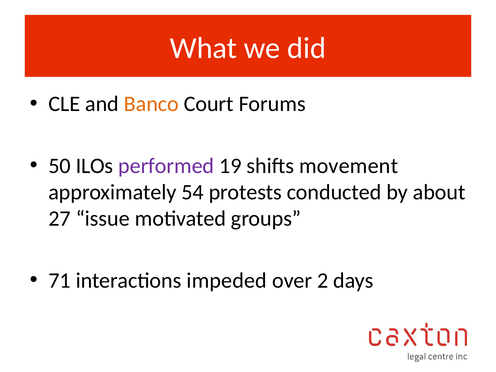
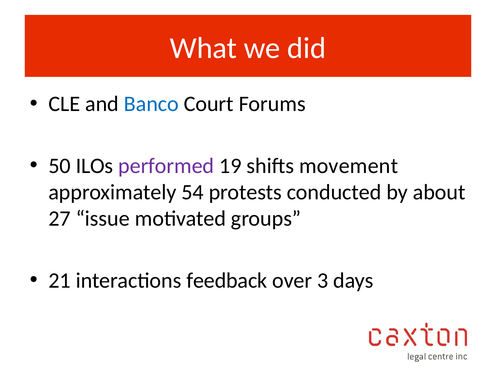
Banco colour: orange -> blue
71: 71 -> 21
impeded: impeded -> feedback
2: 2 -> 3
